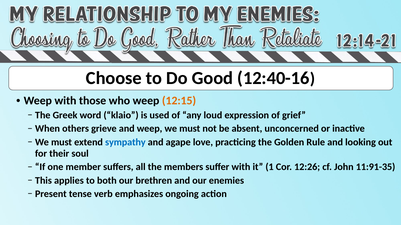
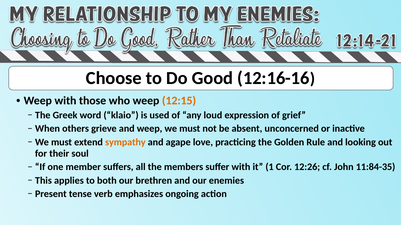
12:40-16: 12:40-16 -> 12:16-16
sympathy colour: blue -> orange
11:91-35: 11:91-35 -> 11:84-35
